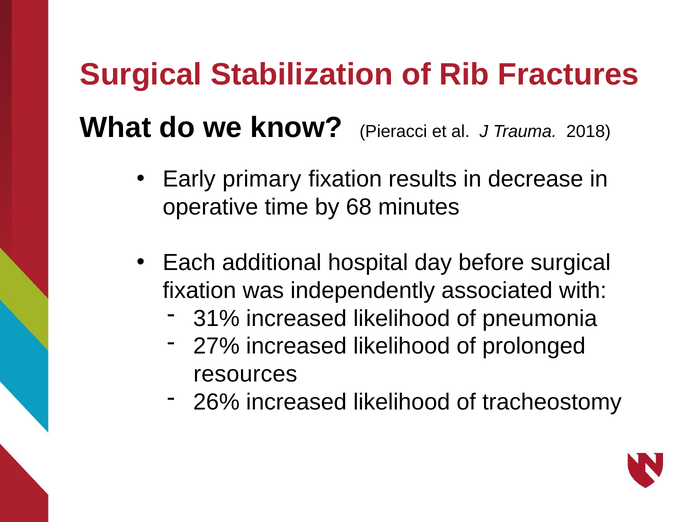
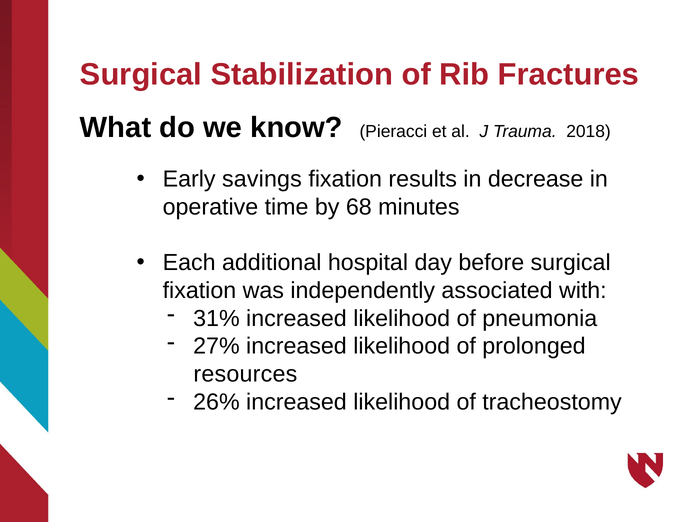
primary: primary -> savings
